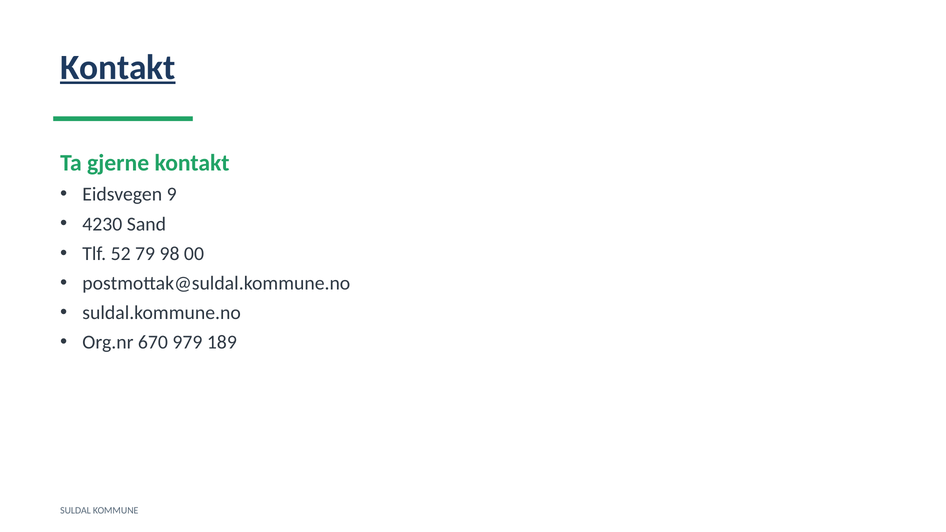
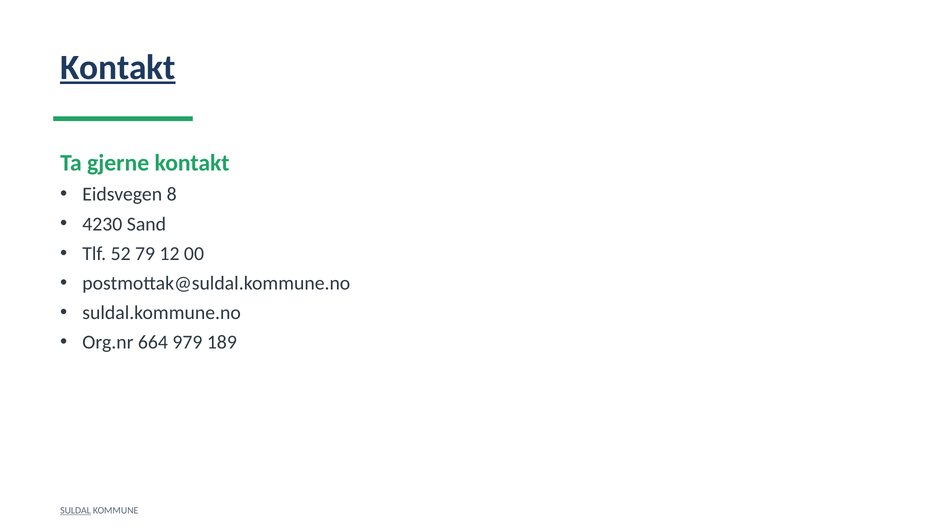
9: 9 -> 8
98: 98 -> 12
670: 670 -> 664
SULDAL underline: none -> present
